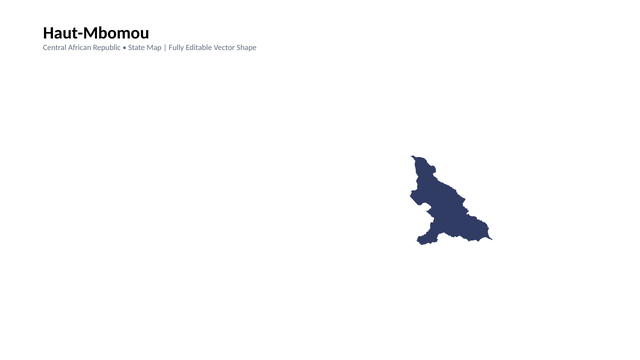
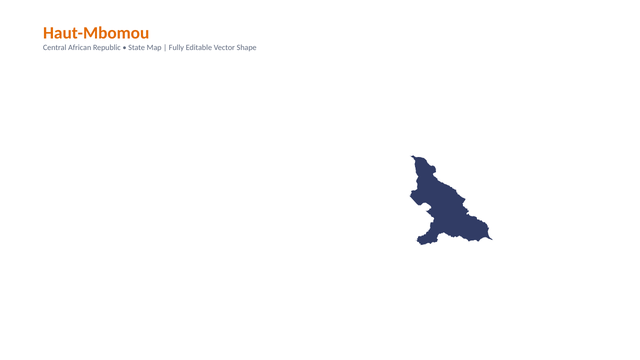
Haut-Mbomou colour: black -> orange
